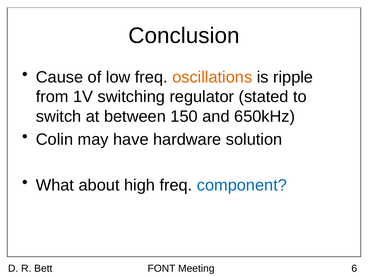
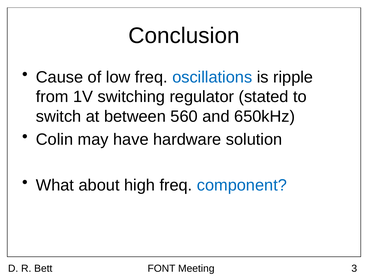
oscillations colour: orange -> blue
150: 150 -> 560
6: 6 -> 3
